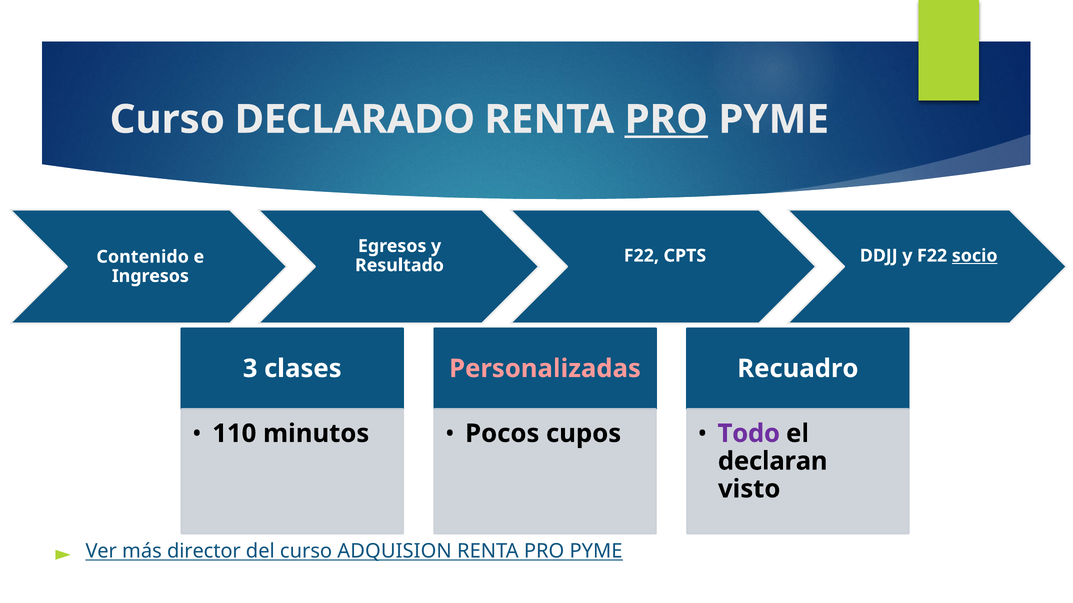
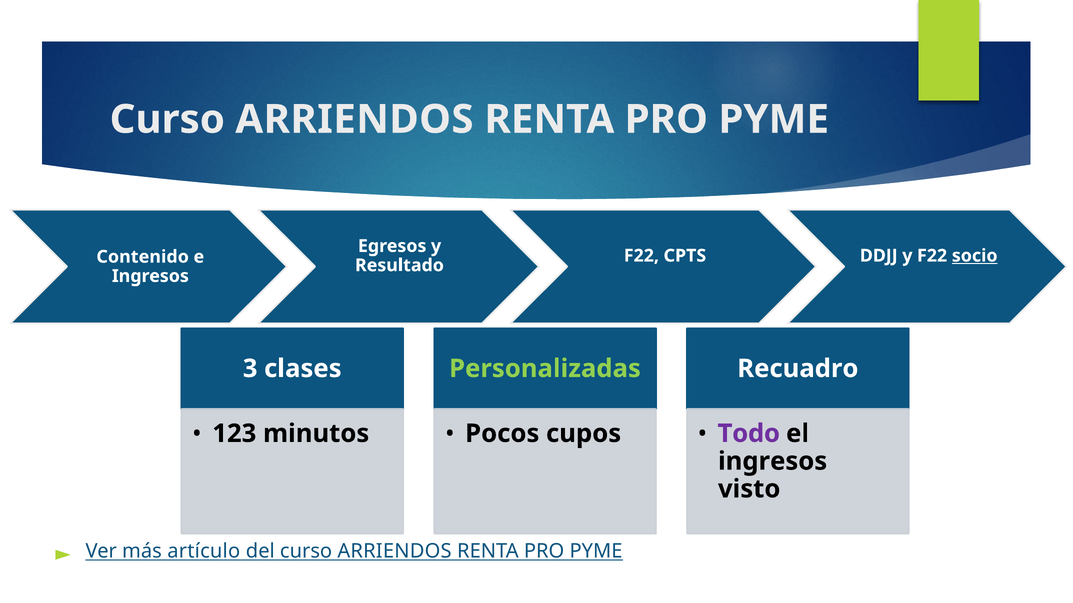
DECLARADO at (355, 120): DECLARADO -> ARRIENDOS
PRO at (666, 120) underline: present -> none
Personalizadas colour: pink -> light green
110: 110 -> 123
declaran at (773, 462): declaran -> ingresos
director: director -> artículo
del curso ADQUISION: ADQUISION -> ARRIENDOS
